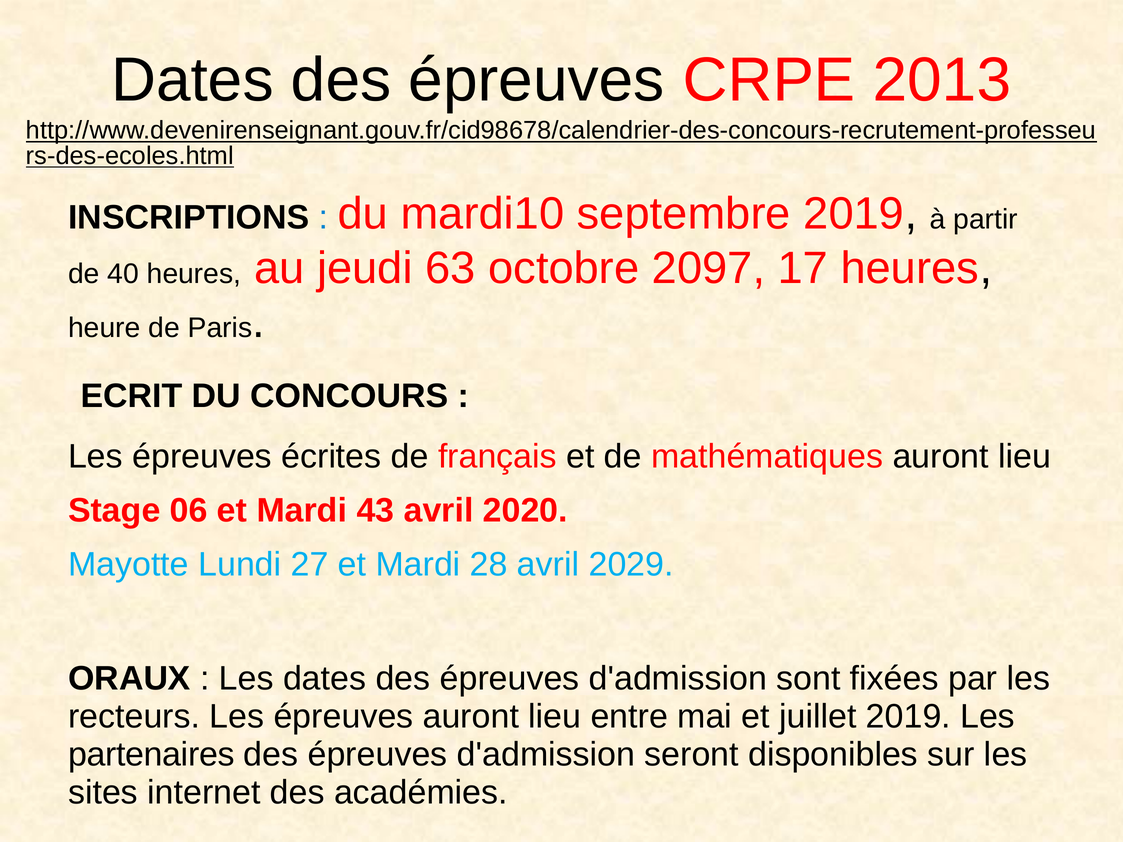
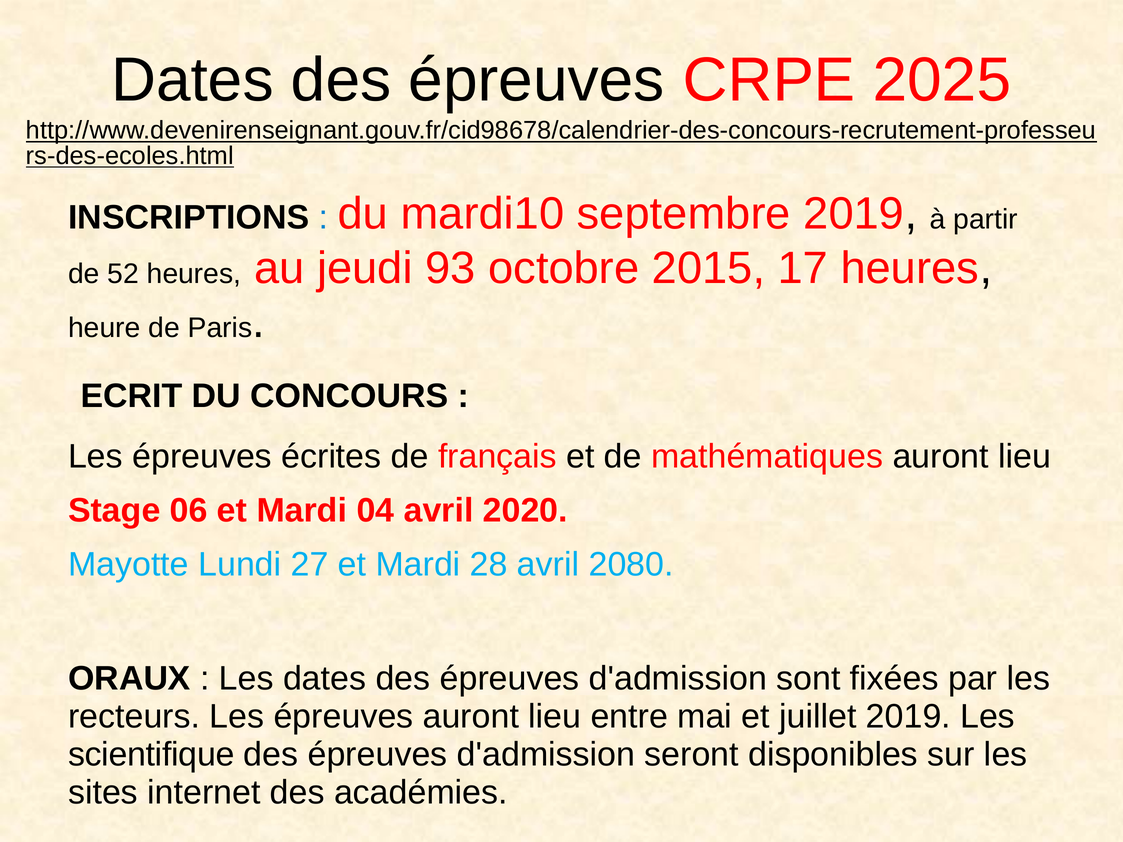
2013: 2013 -> 2025
40: 40 -> 52
63: 63 -> 93
2097: 2097 -> 2015
43: 43 -> 04
2029: 2029 -> 2080
partenaires: partenaires -> scientifique
